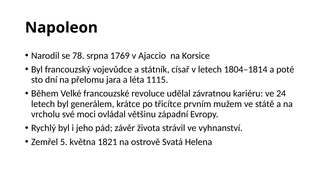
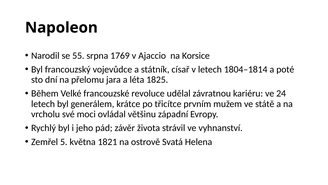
78: 78 -> 55
1115: 1115 -> 1825
